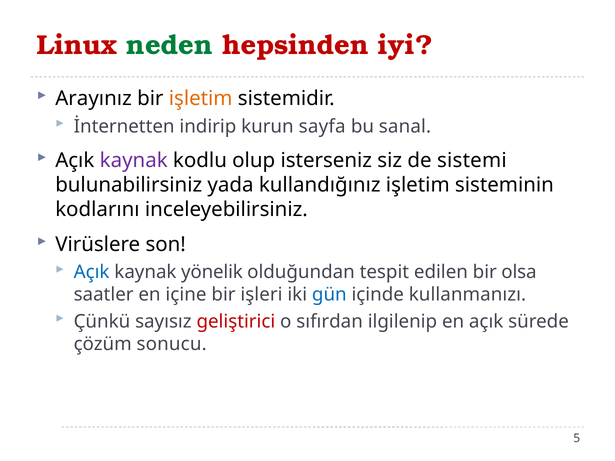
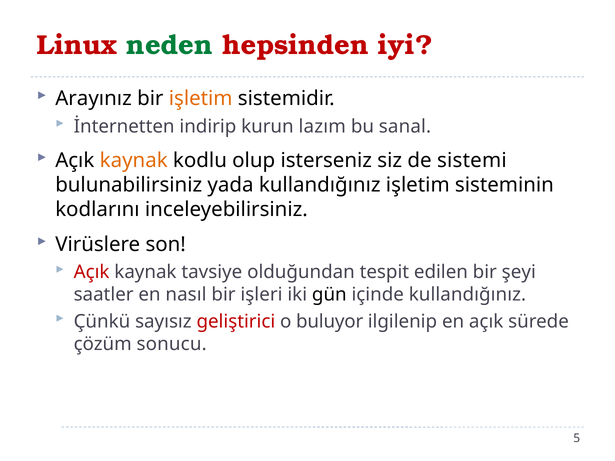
sayfa: sayfa -> lazım
kaynak at (134, 160) colour: purple -> orange
Açık at (92, 272) colour: blue -> red
yönelik: yönelik -> tavsiye
olsa: olsa -> şeyi
içine: içine -> nasıl
gün colour: blue -> black
içinde kullanmanızı: kullanmanızı -> kullandığınız
sıfırdan: sıfırdan -> buluyor
